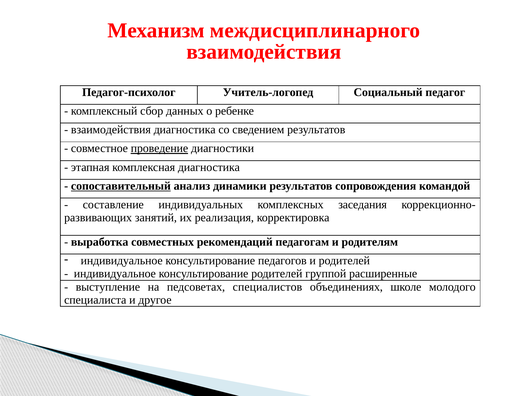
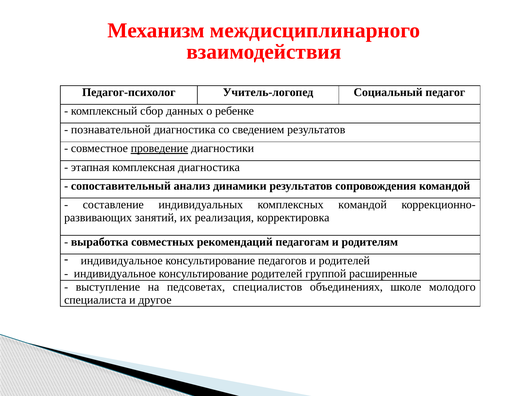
взаимодействия at (111, 130): взаимодействия -> познавательной
сопоставительный underline: present -> none
комплексных заседания: заседания -> командой
